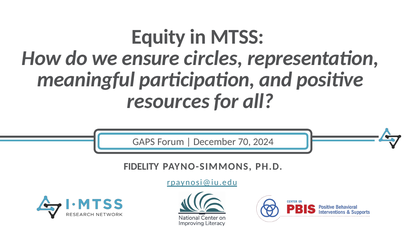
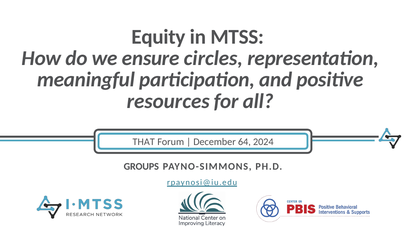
GAPS: GAPS -> THAT
70: 70 -> 64
FIDELITY: FIDELITY -> GROUPS
